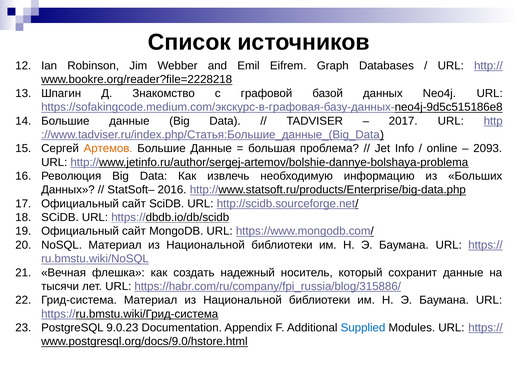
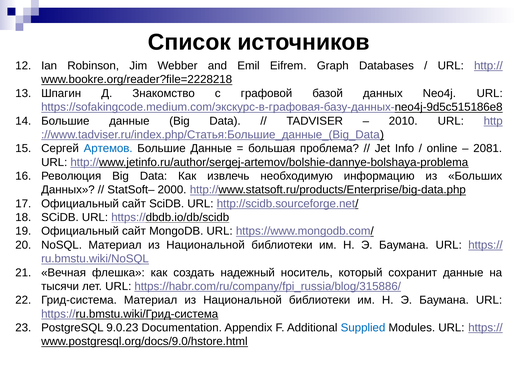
2017: 2017 -> 2010
Артемов colour: orange -> blue
2093: 2093 -> 2081
2016: 2016 -> 2000
